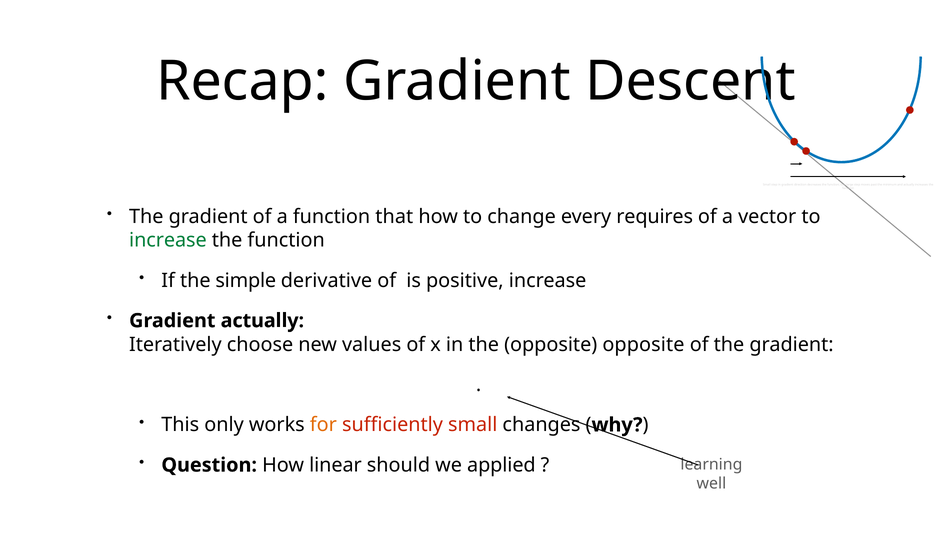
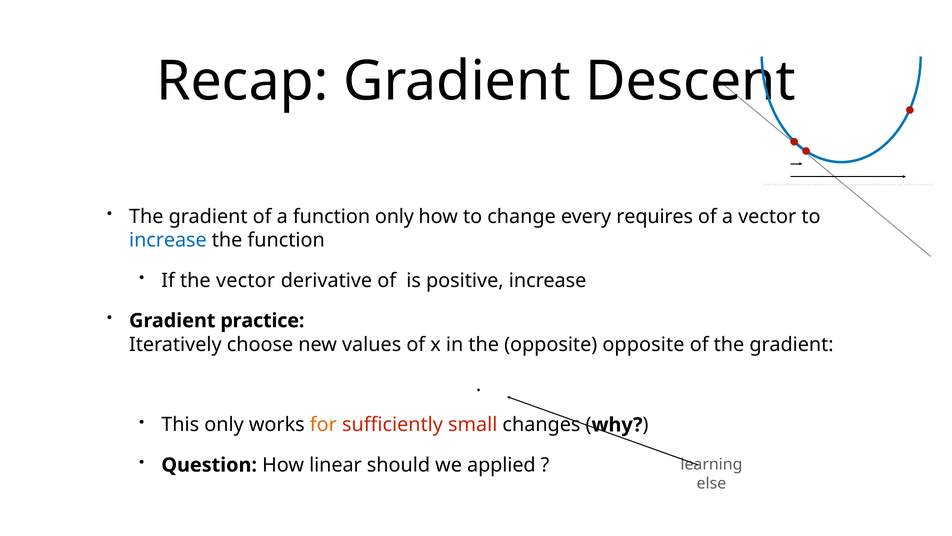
function that: that -> only
increase at (168, 240) colour: green -> blue
the simple: simple -> vector
Gradient actually: actually -> practice
well: well -> else
